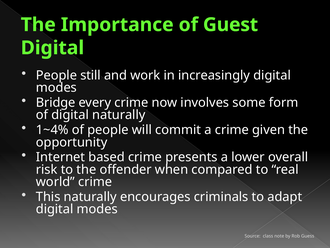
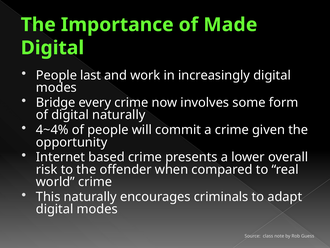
Guest: Guest -> Made
still: still -> last
1~4%: 1~4% -> 4~4%
